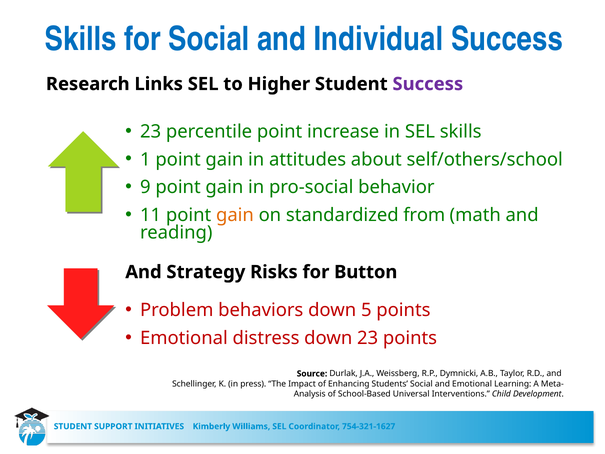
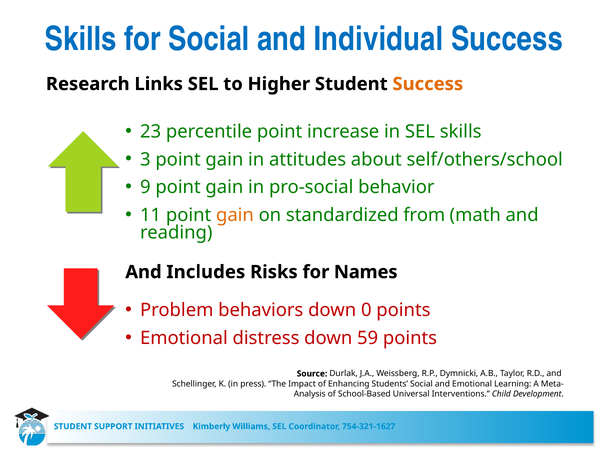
Success at (428, 84) colour: purple -> orange
1: 1 -> 3
Strategy: Strategy -> Includes
Button: Button -> Names
5: 5 -> 0
down 23: 23 -> 59
